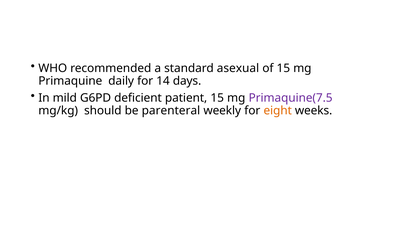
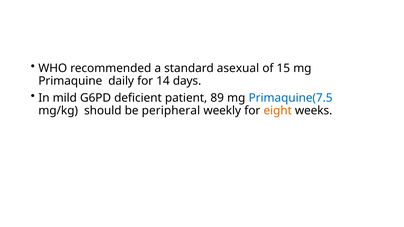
patient 15: 15 -> 89
Primaquine(7.5 colour: purple -> blue
parenteral: parenteral -> peripheral
